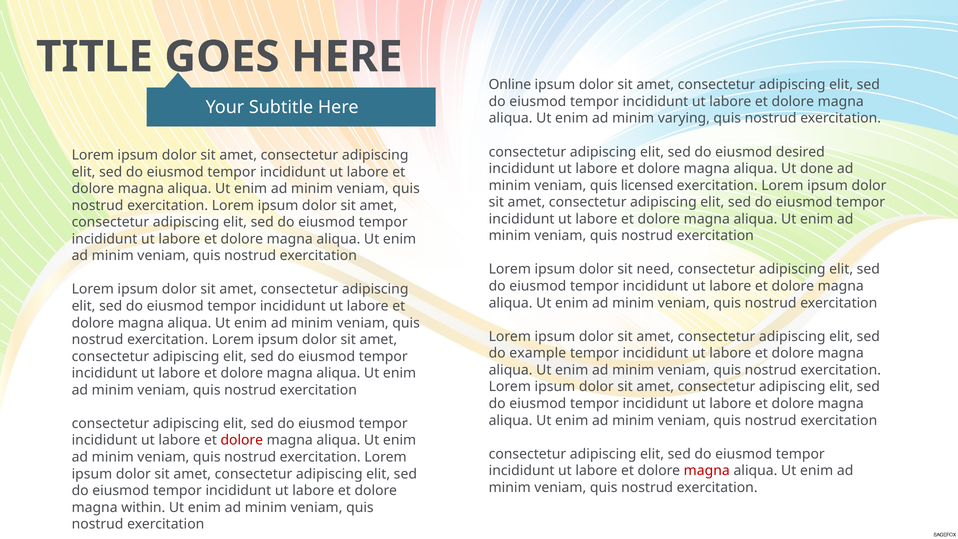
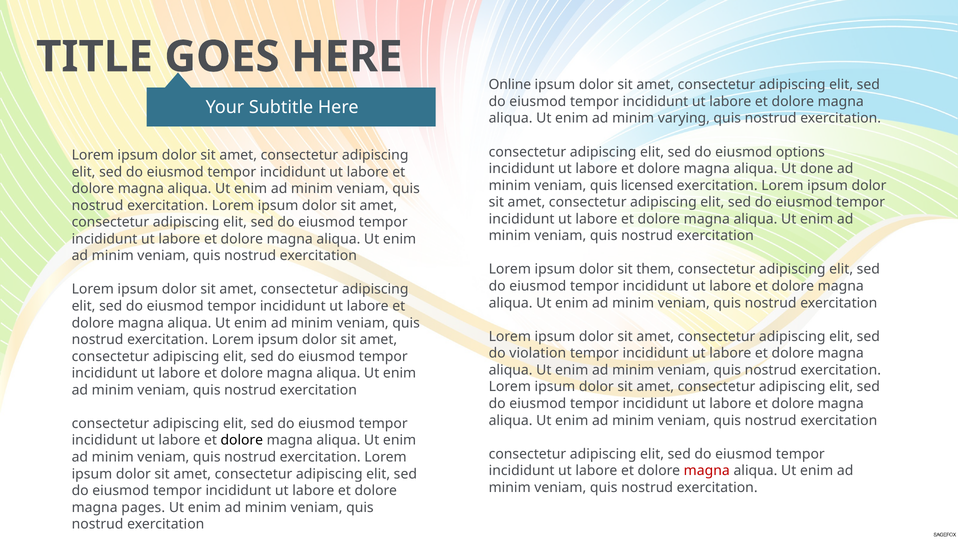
desired: desired -> options
need: need -> them
example: example -> violation
dolore at (242, 440) colour: red -> black
within: within -> pages
